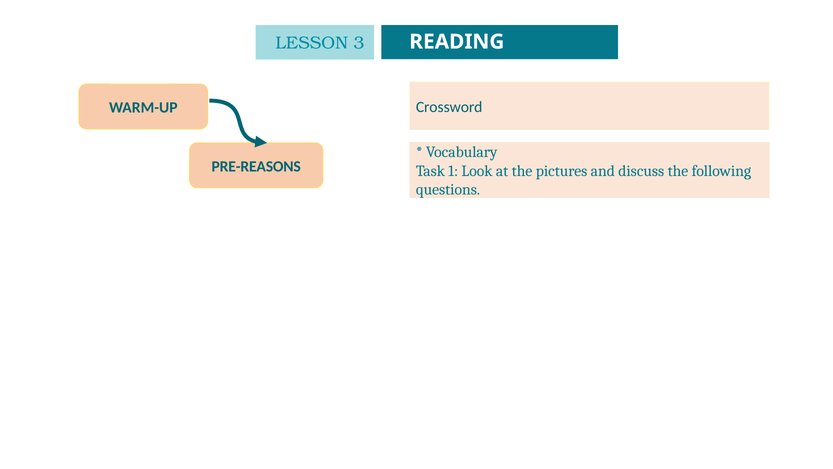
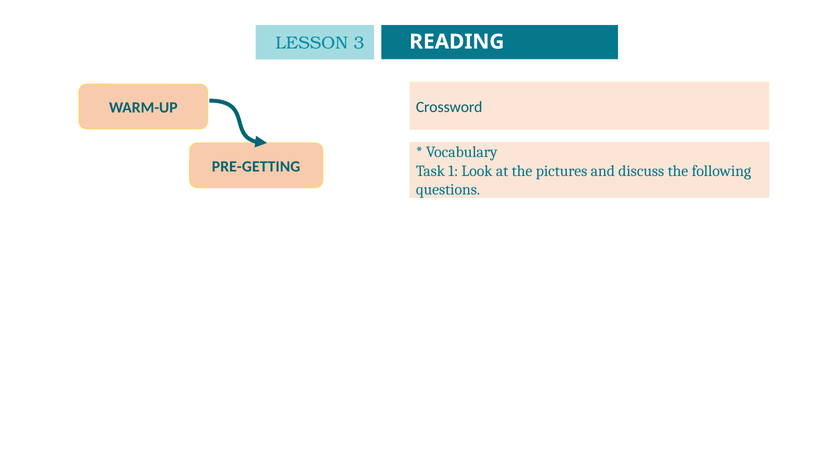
PRE-REASONS: PRE-REASONS -> PRE-GETTING
